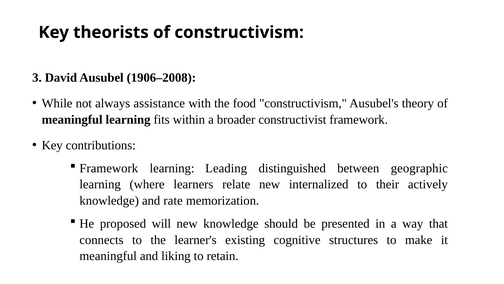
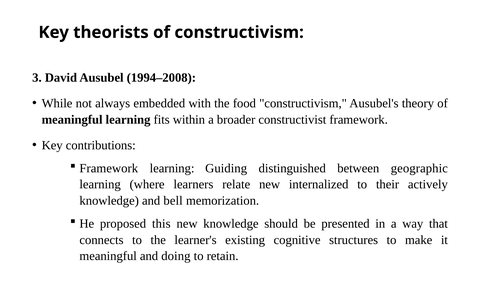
1906–2008: 1906–2008 -> 1994–2008
assistance: assistance -> embedded
Leading: Leading -> Guiding
rate: rate -> bell
will: will -> this
liking: liking -> doing
